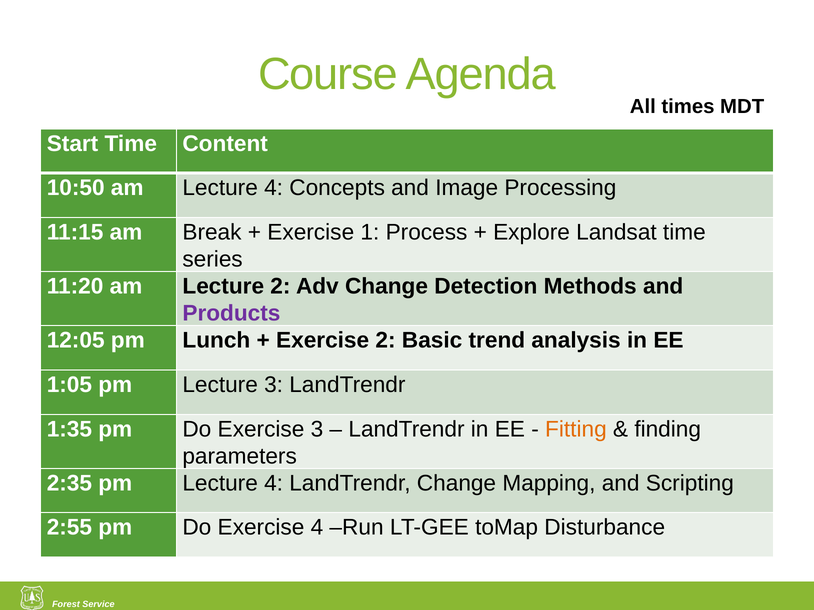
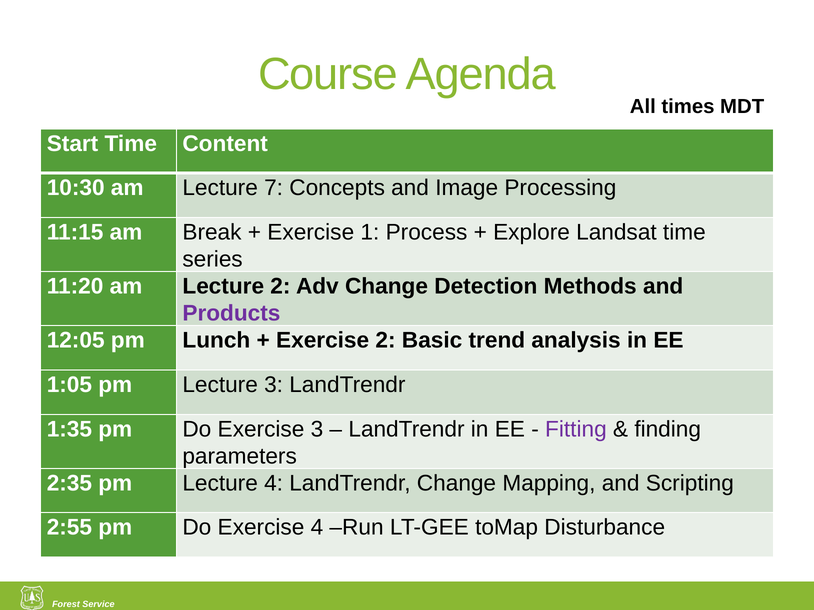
10:50: 10:50 -> 10:30
am Lecture 4: 4 -> 7
Fitting colour: orange -> purple
